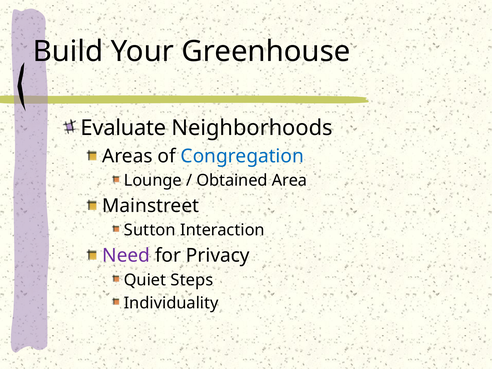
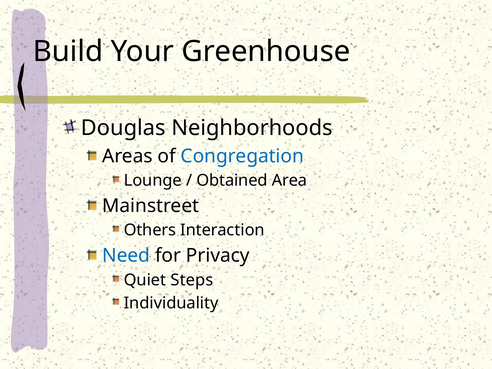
Evaluate: Evaluate -> Douglas
Sutton: Sutton -> Others
Need colour: purple -> blue
